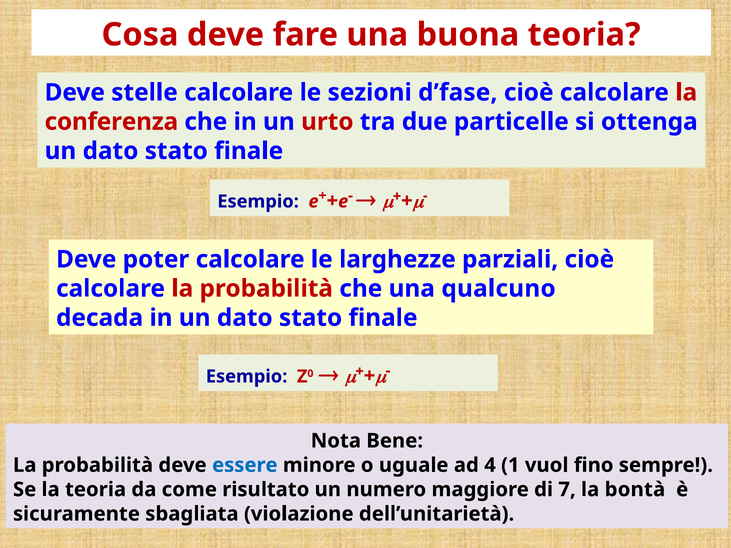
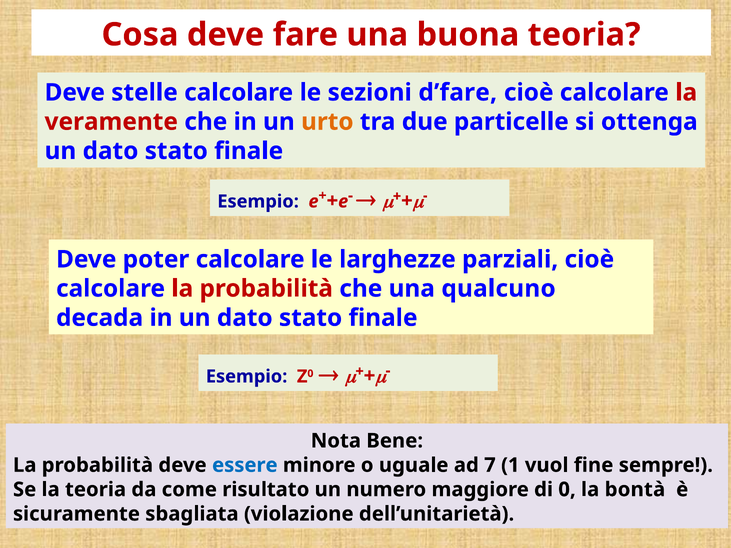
d’fase: d’fase -> d’fare
conferenza: conferenza -> veramente
urto colour: red -> orange
4: 4 -> 7
fino: fino -> fine
7: 7 -> 0
